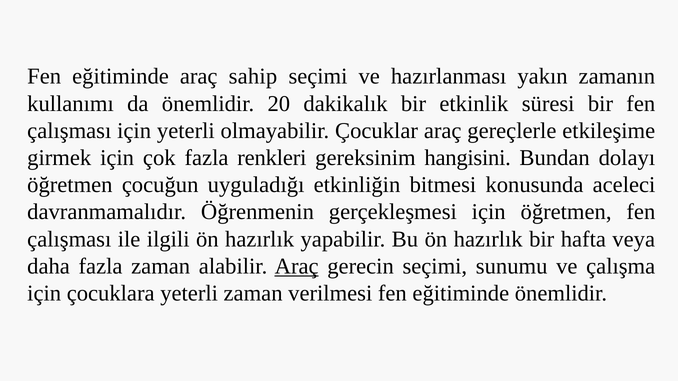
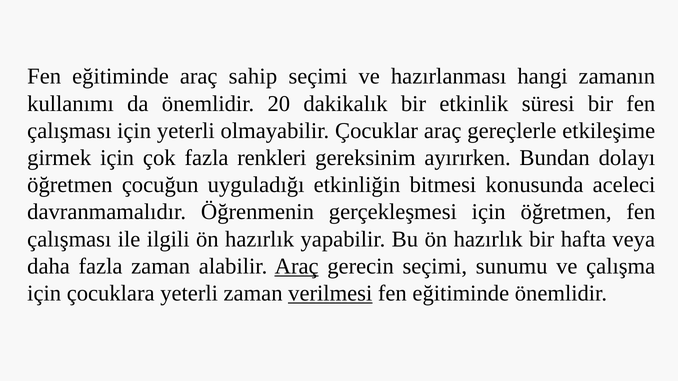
yakın: yakın -> hangi
hangisini: hangisini -> ayırırken
verilmesi underline: none -> present
